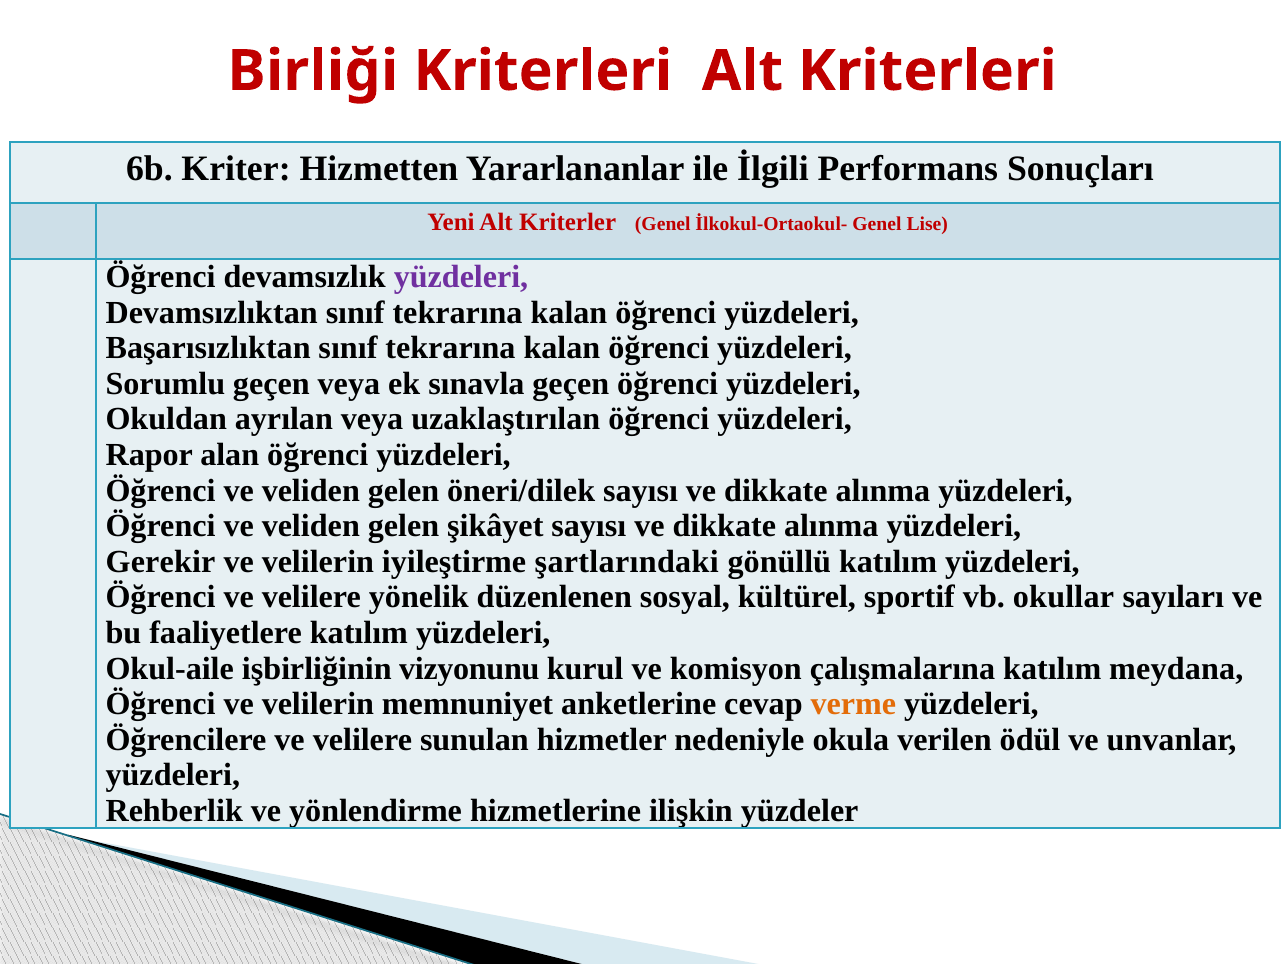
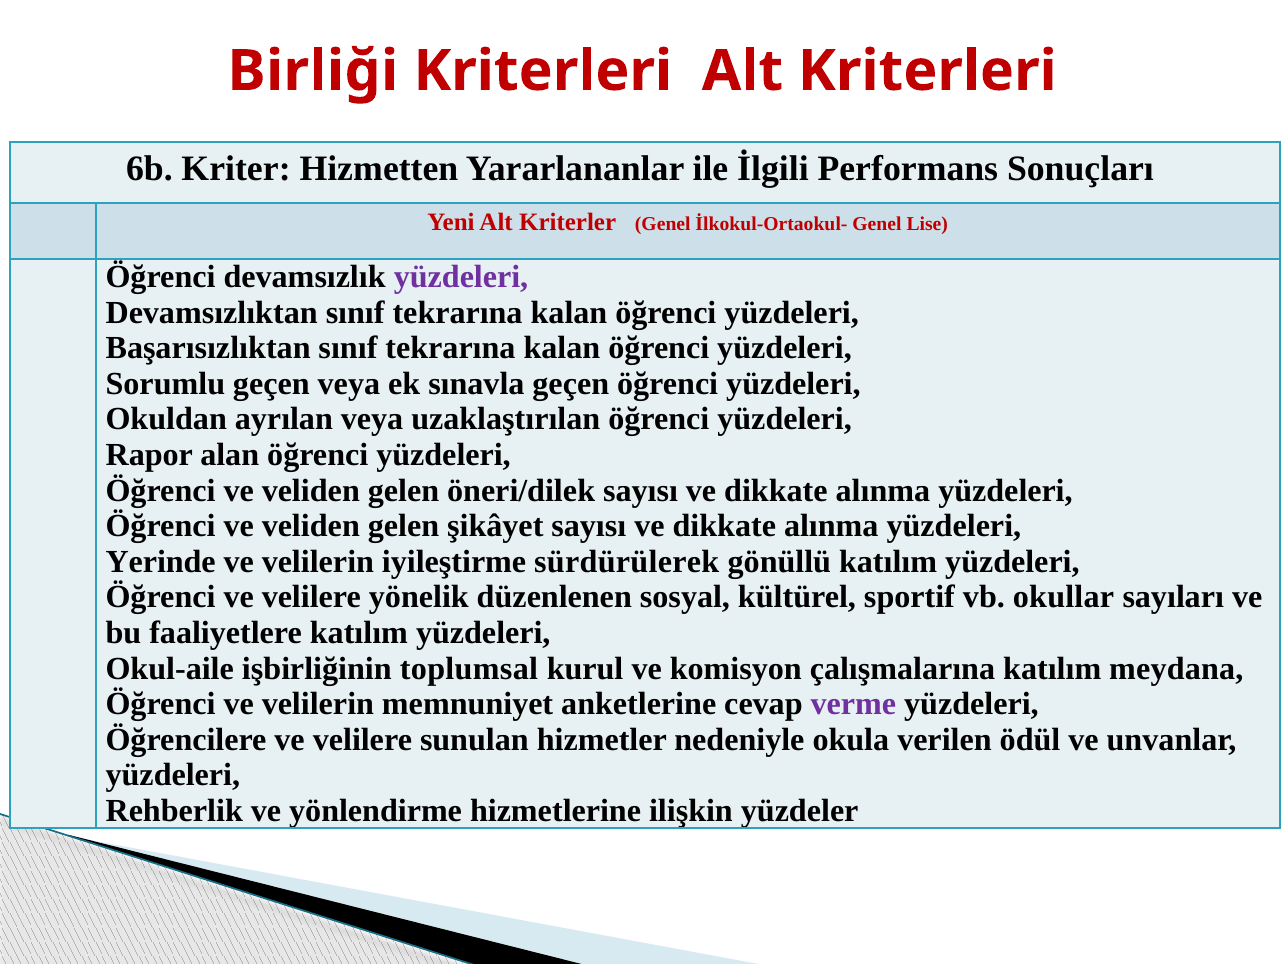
Gerekir: Gerekir -> Yerinde
şartlarındaki: şartlarındaki -> sürdürülerek
vizyonunu: vizyonunu -> toplumsal
verme colour: orange -> purple
